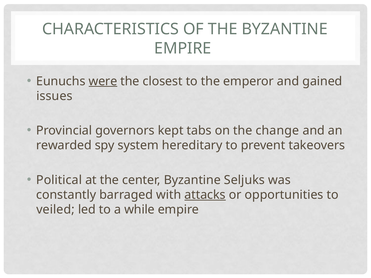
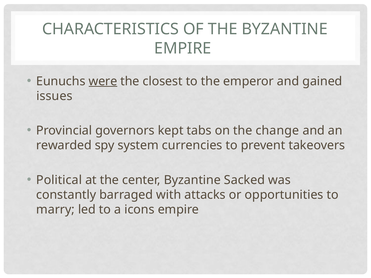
hereditary: hereditary -> currencies
Seljuks: Seljuks -> Sacked
attacks underline: present -> none
veiled: veiled -> marry
while: while -> icons
